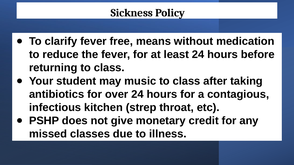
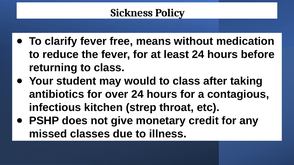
music: music -> would
